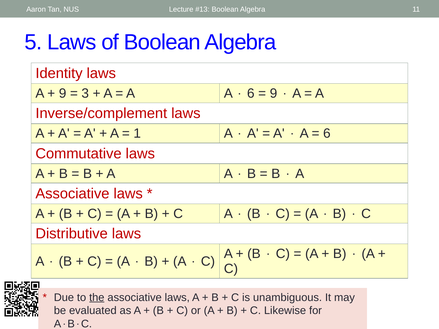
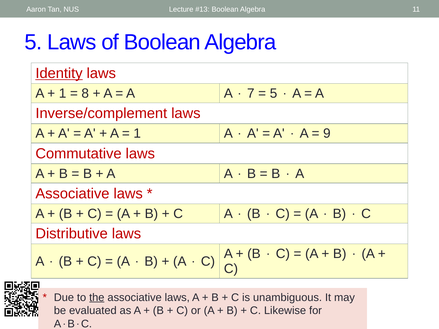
Identity underline: none -> present
9 at (63, 93): 9 -> 1
3: 3 -> 8
6 at (251, 93): 6 -> 7
9 at (274, 93): 9 -> 5
6 at (327, 134): 6 -> 9
